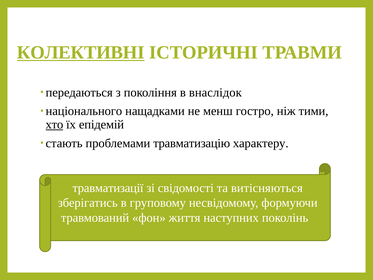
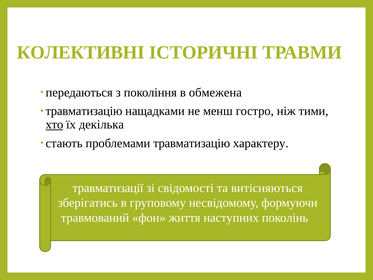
КОЛЕКТИВНІ underline: present -> none
внаслідок: внаслідок -> обмежена
національного at (84, 111): національного -> травматизацію
епідемій: епідемій -> декілька
